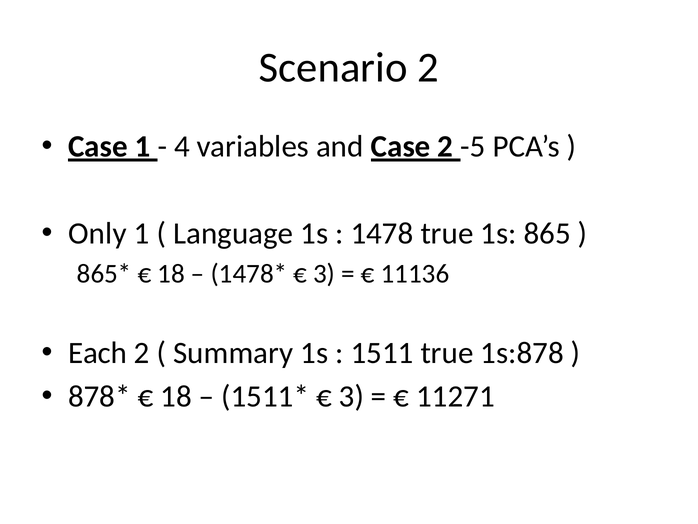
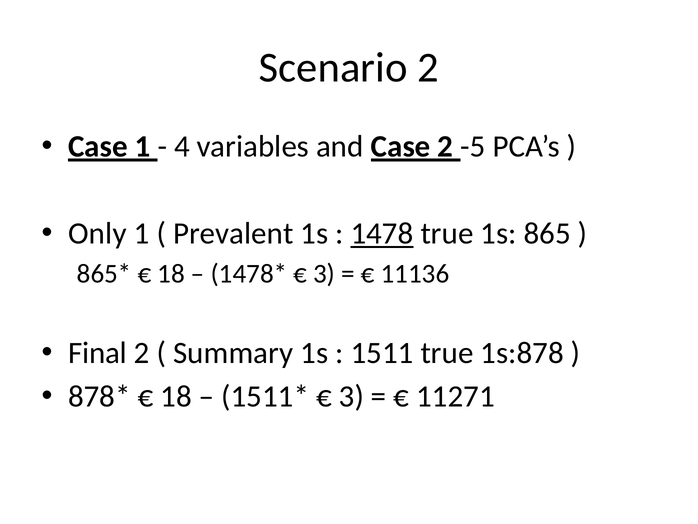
Language: Language -> Prevalent
1478 underline: none -> present
Each: Each -> Final
